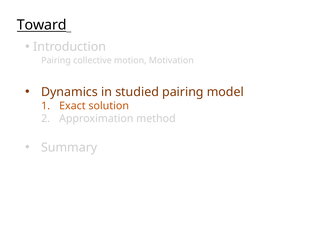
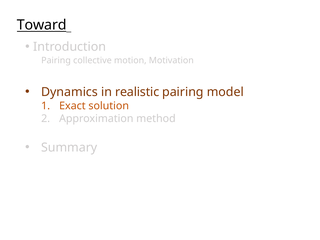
studied: studied -> realistic
